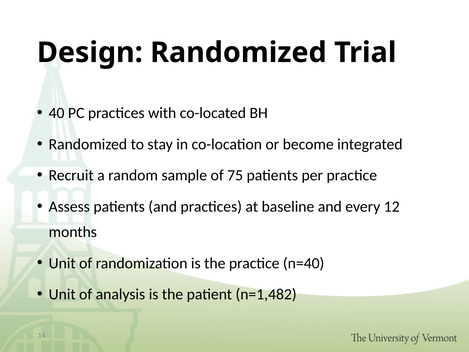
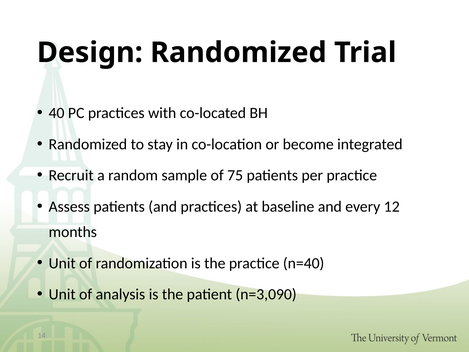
n=1,482: n=1,482 -> n=3,090
